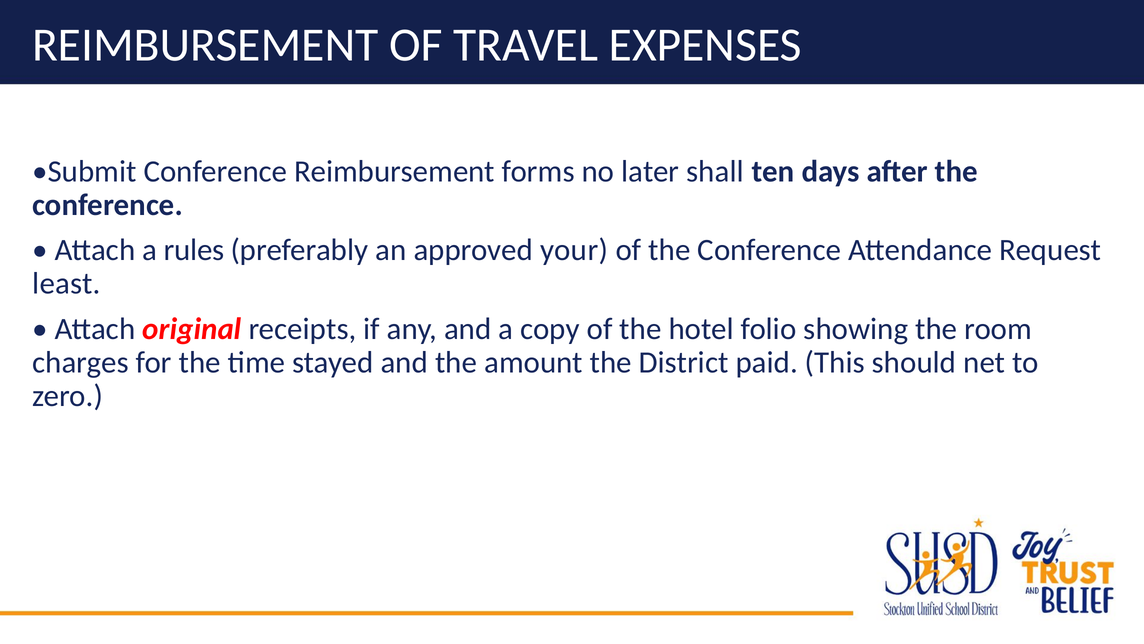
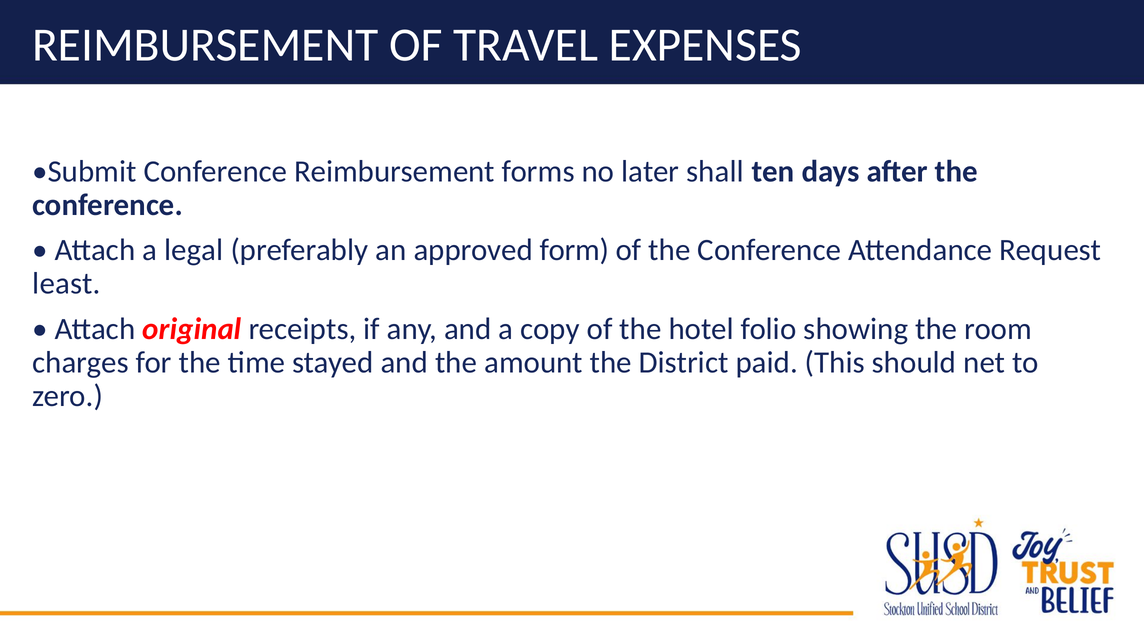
rules: rules -> legal
your: your -> form
